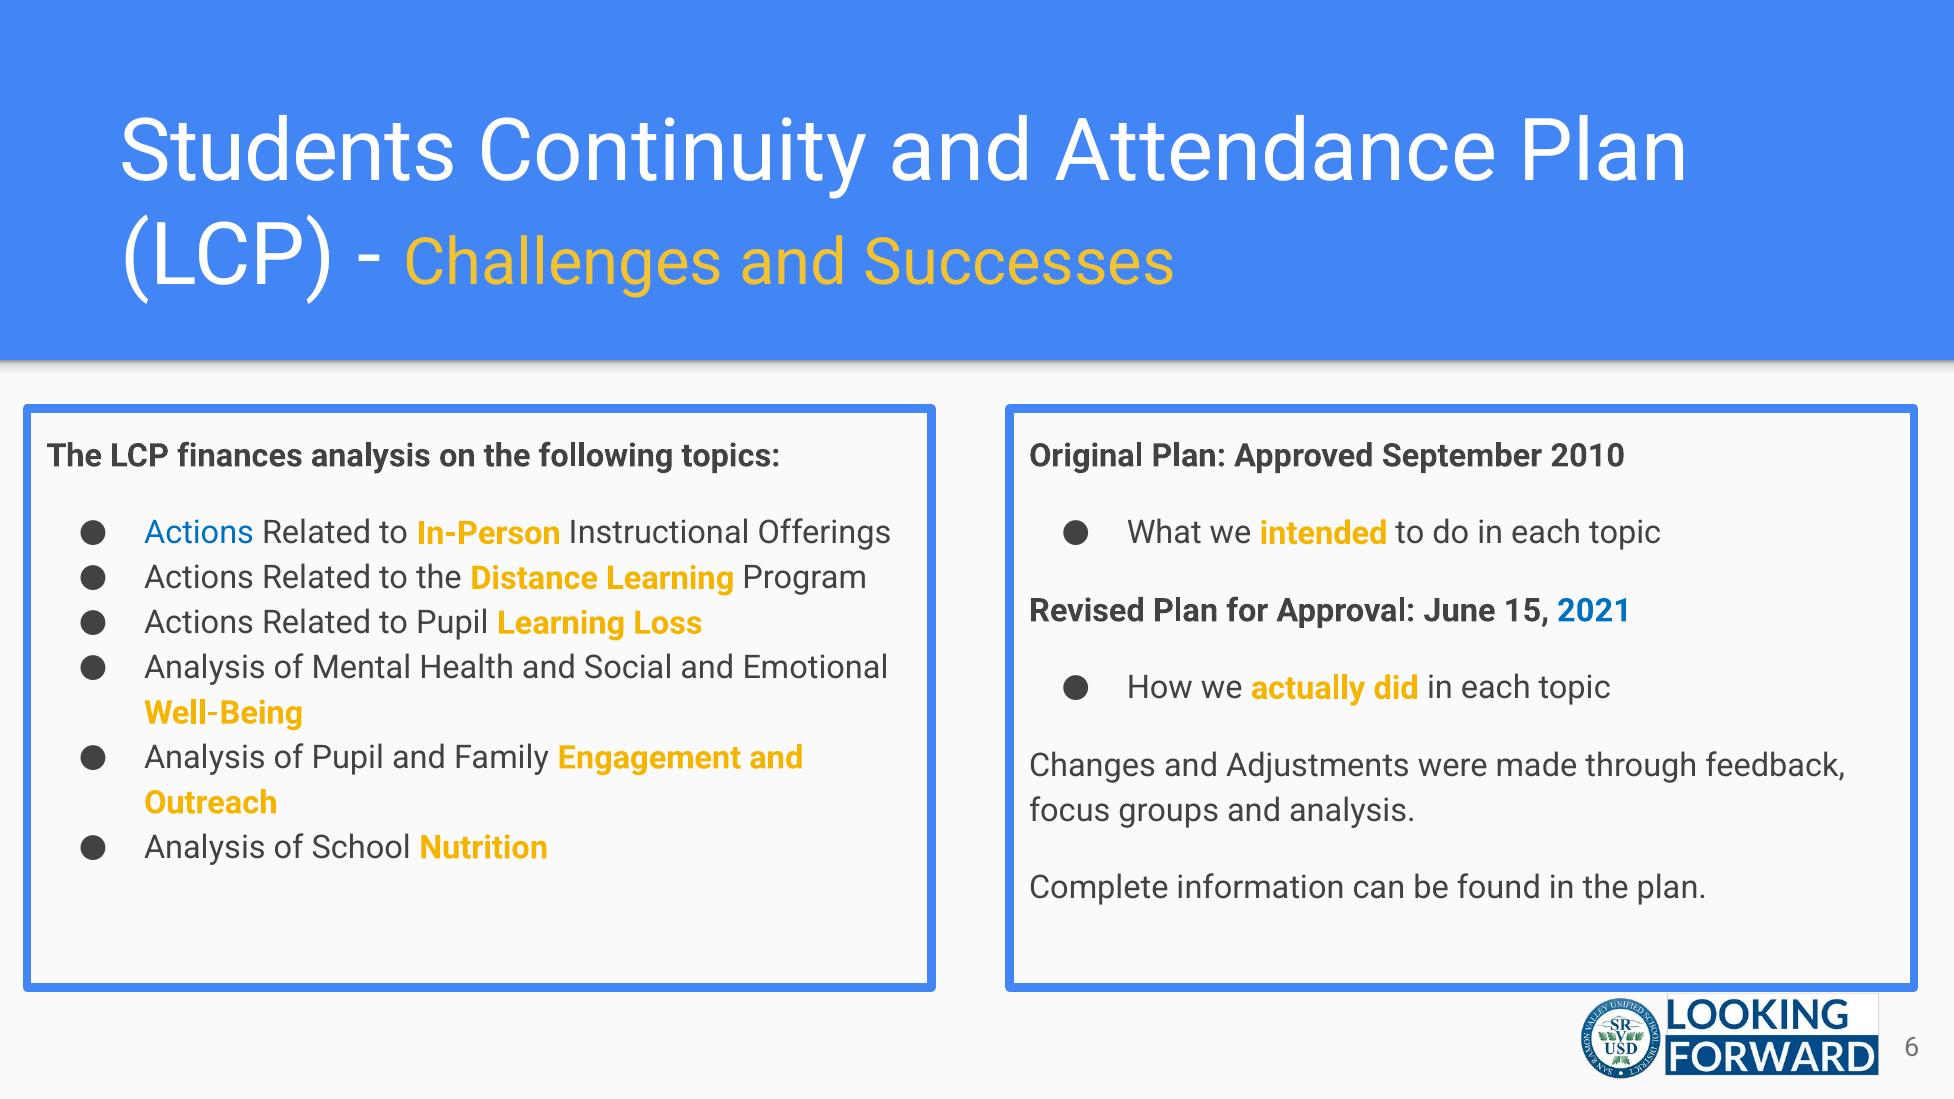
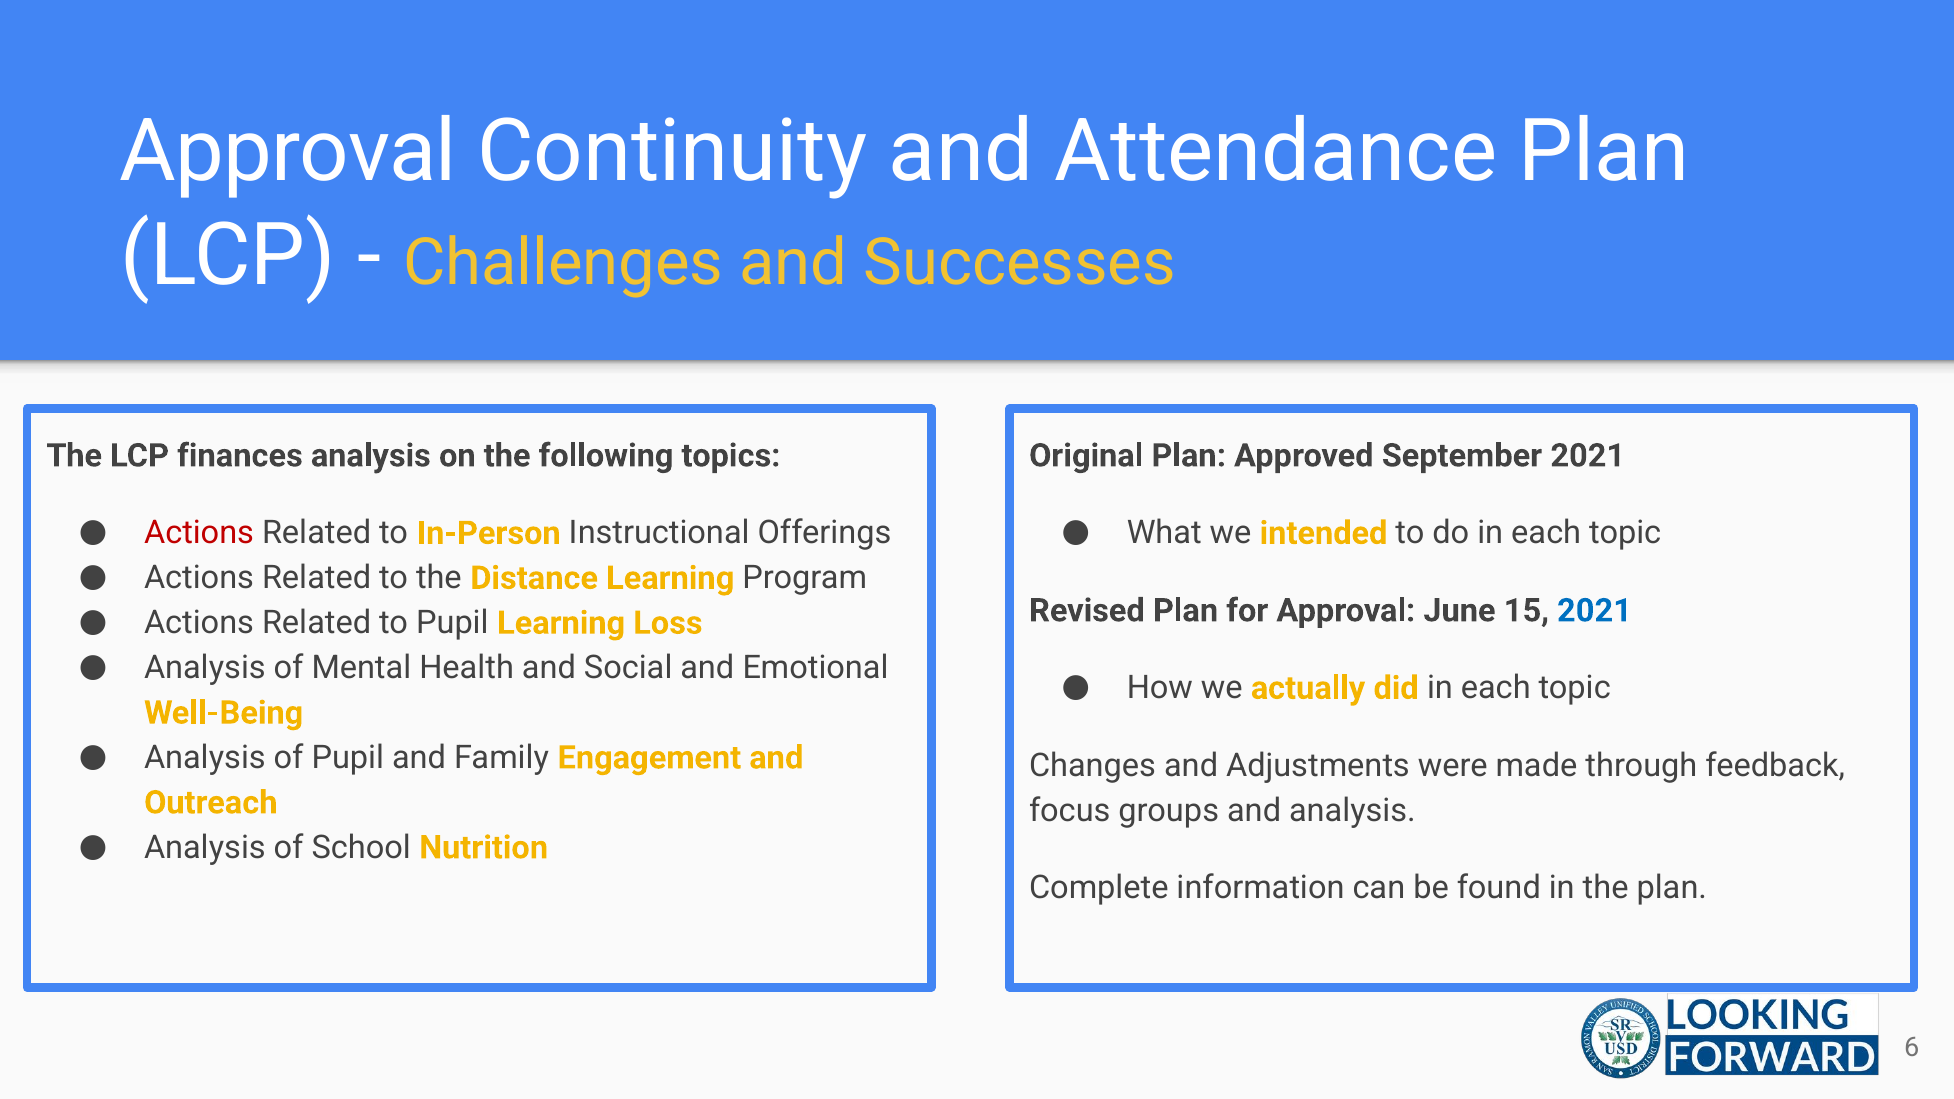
Students at (288, 152): Students -> Approval
September 2010: 2010 -> 2021
Actions at (199, 533) colour: blue -> red
